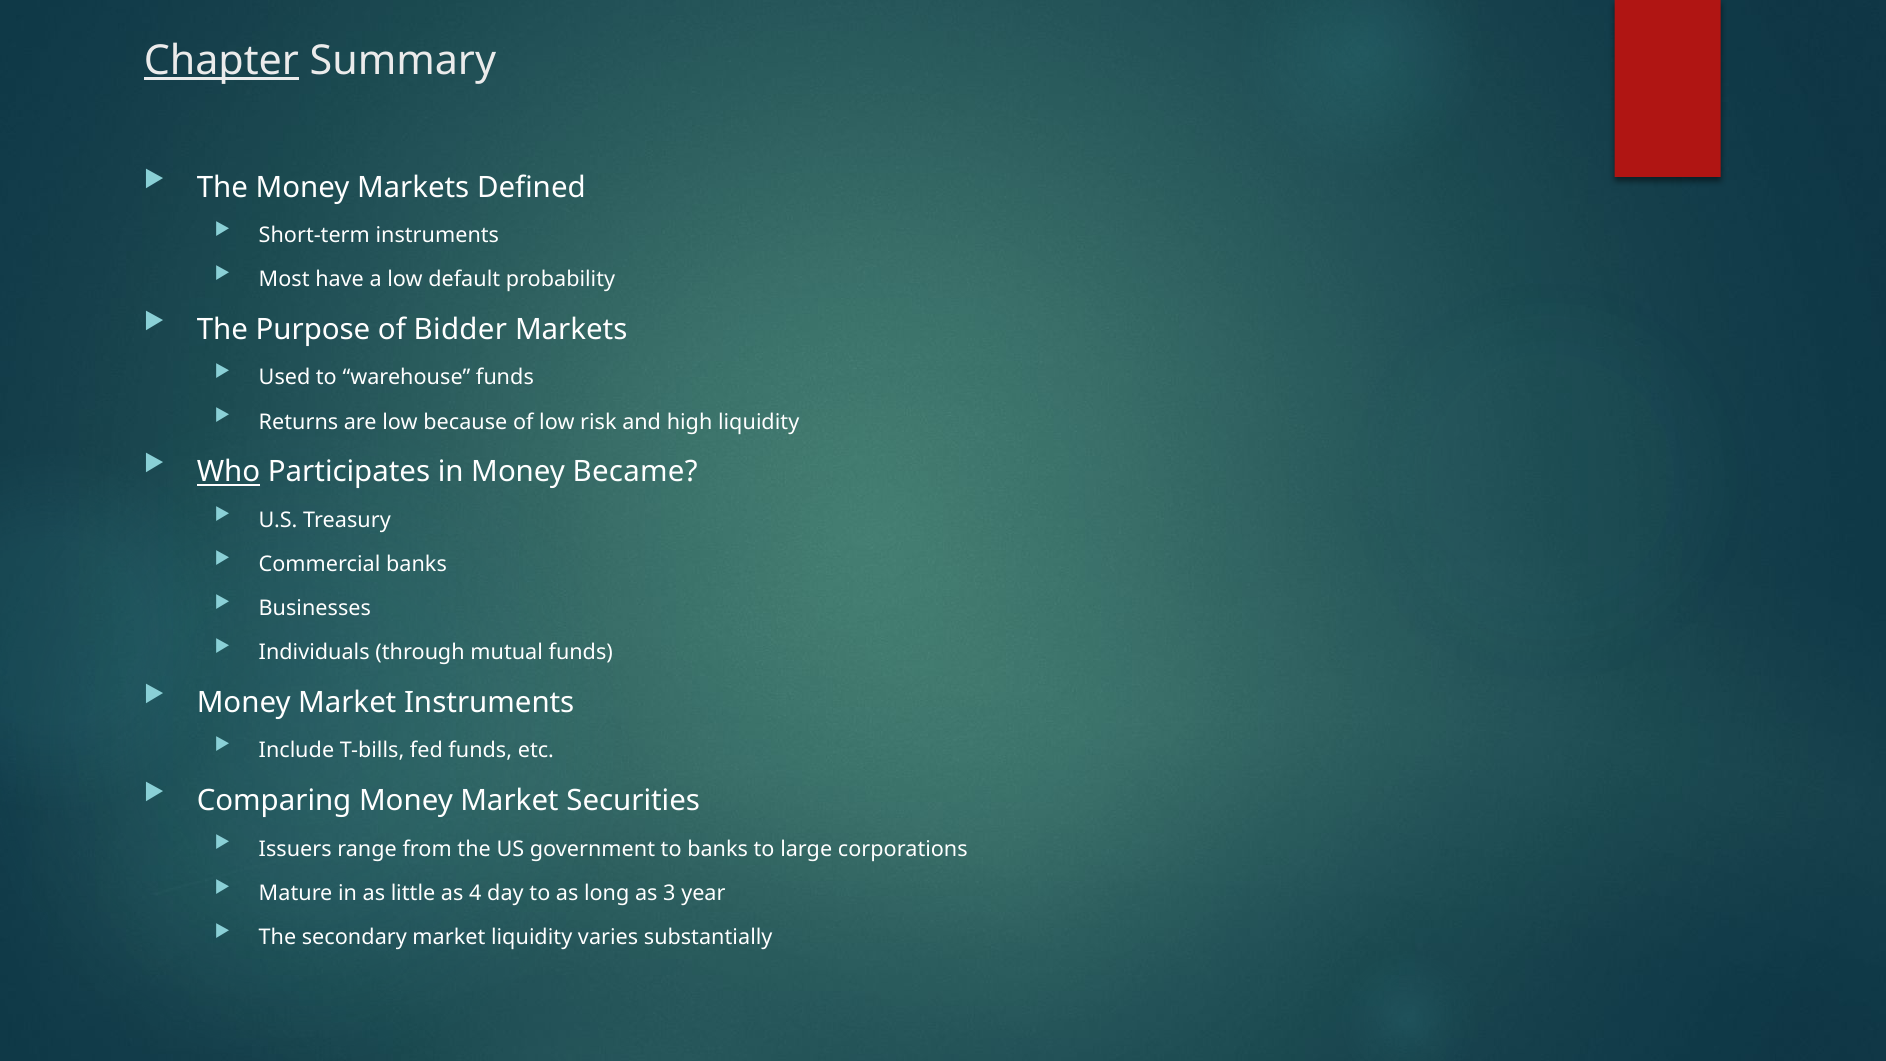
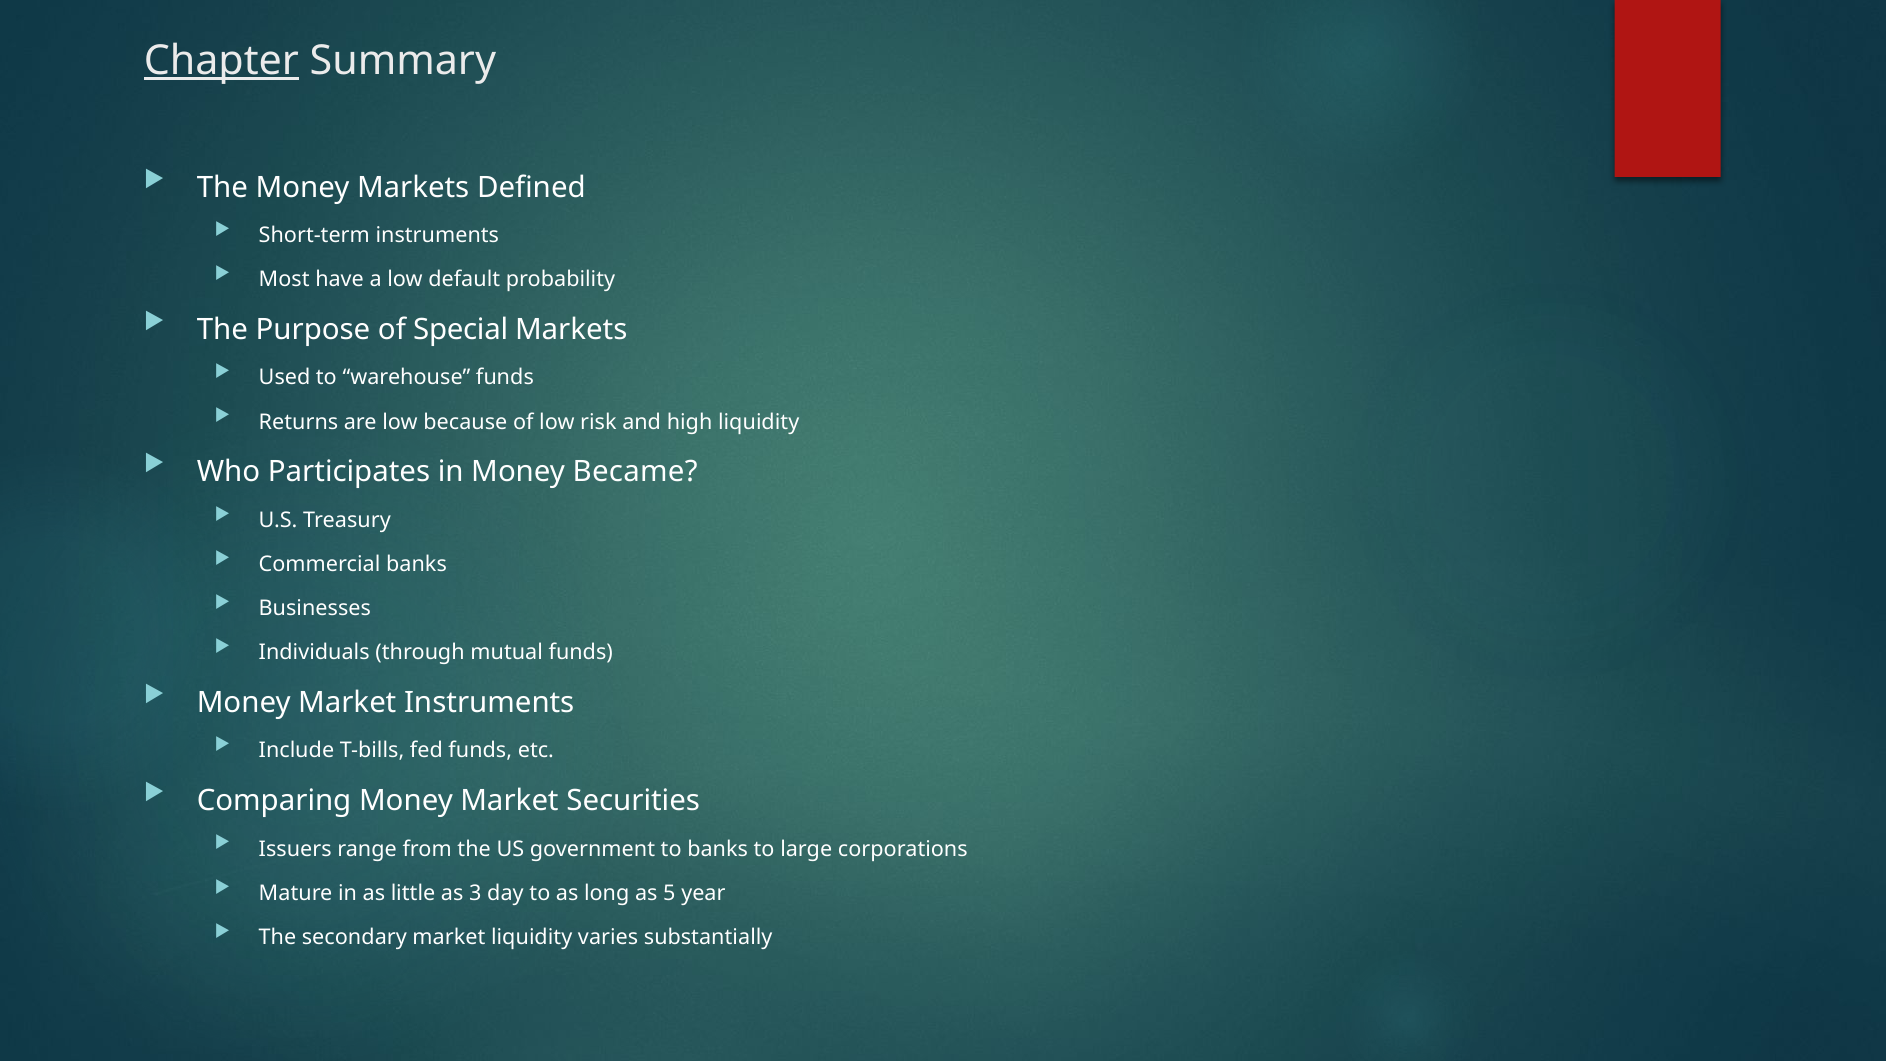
Bidder: Bidder -> Special
Who underline: present -> none
4: 4 -> 3
3: 3 -> 5
